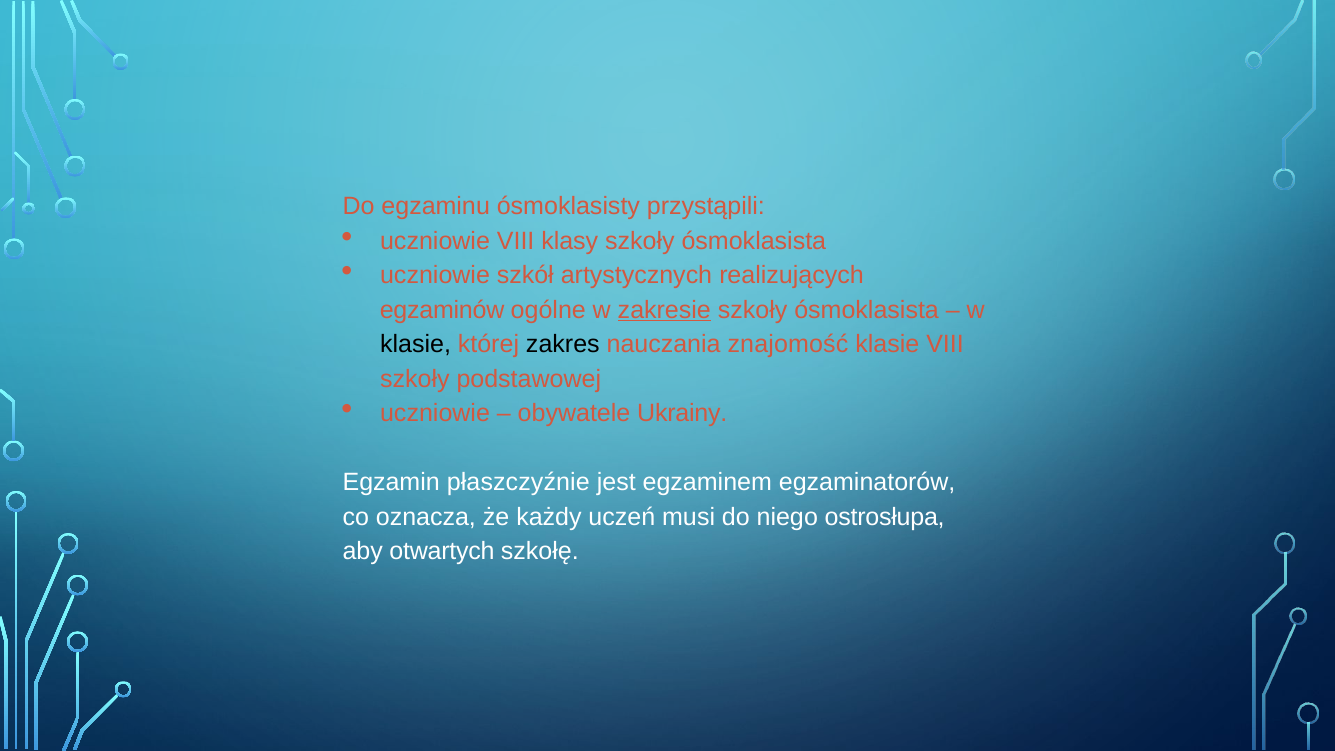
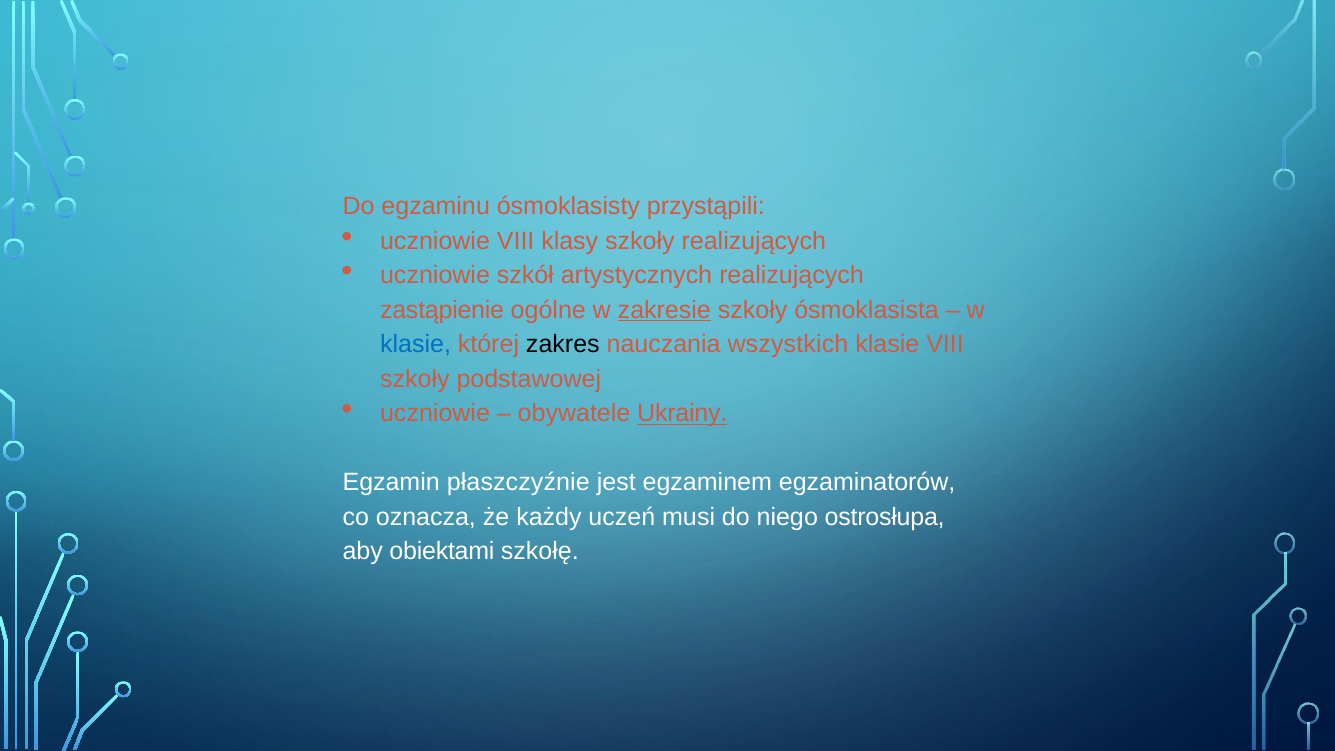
klasy szkoły ósmoklasista: ósmoklasista -> realizujących
egzaminów: egzaminów -> zastąpienie
klasie at (416, 344) colour: black -> blue
znajomość: znajomość -> wszystkich
Ukrainy underline: none -> present
otwartych: otwartych -> obiektami
